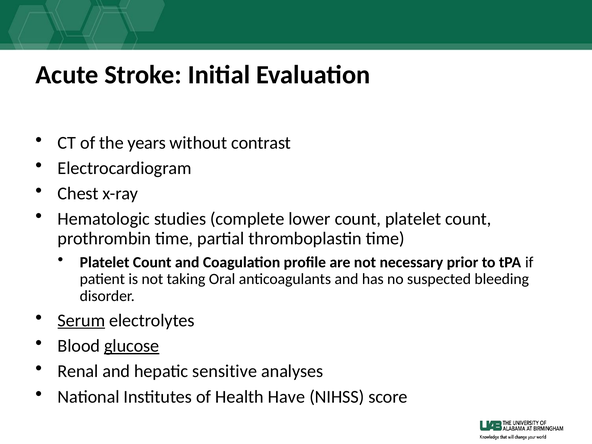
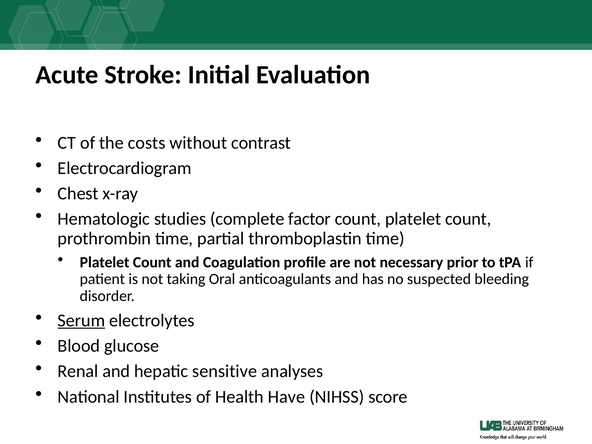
years: years -> costs
lower: lower -> factor
glucose underline: present -> none
